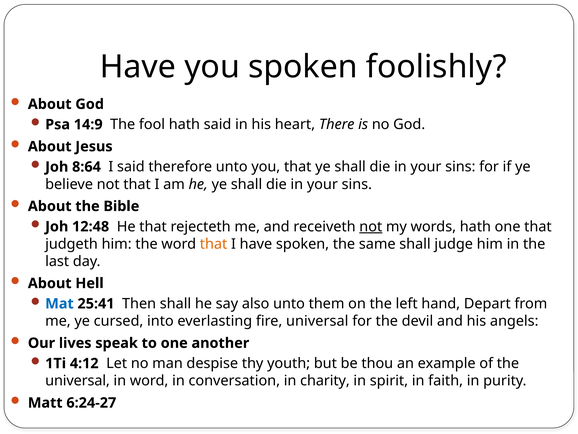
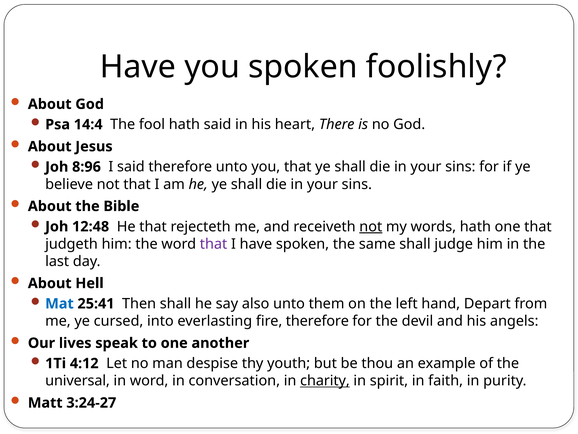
14:9: 14:9 -> 14:4
8:64: 8:64 -> 8:96
that at (214, 244) colour: orange -> purple
fire universal: universal -> therefore
charity underline: none -> present
6:24-27: 6:24-27 -> 3:24-27
